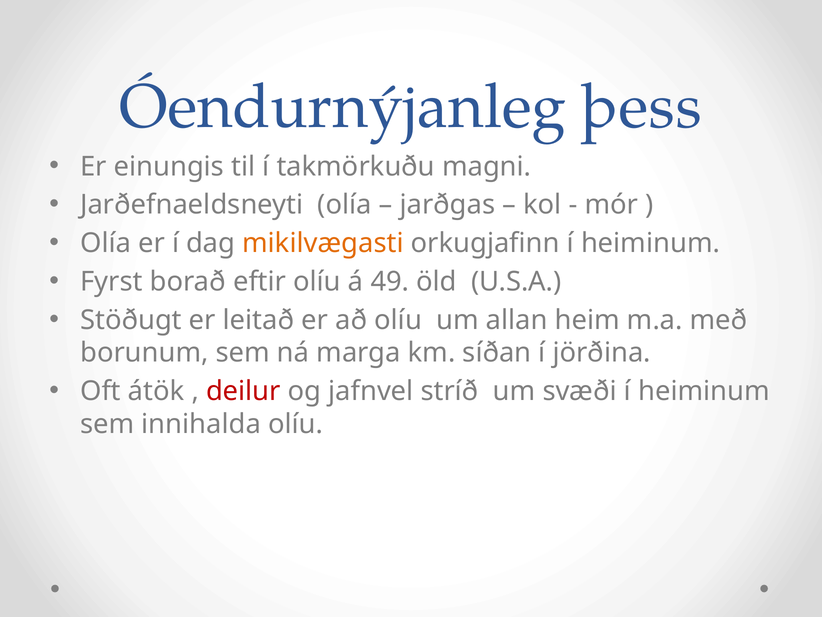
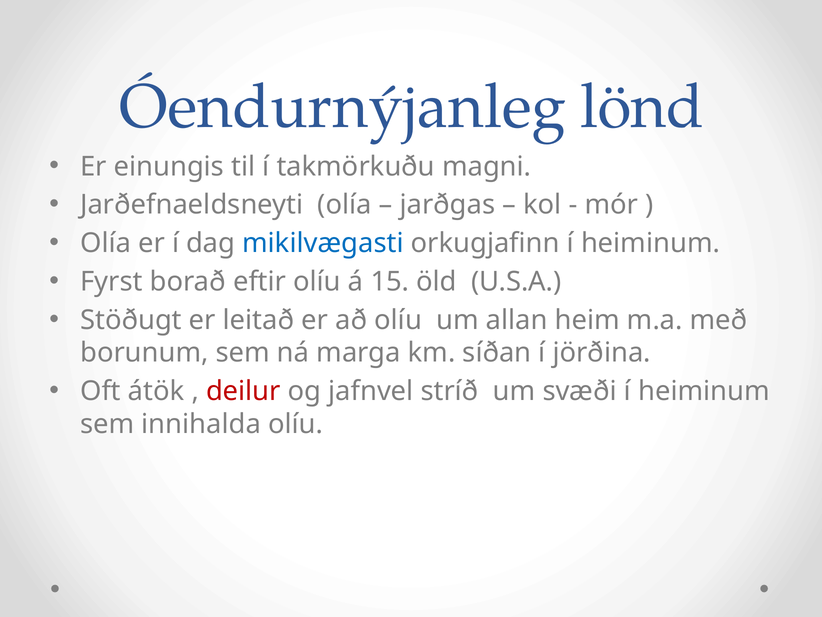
þess: þess -> lönd
mikilvægasti colour: orange -> blue
49: 49 -> 15
